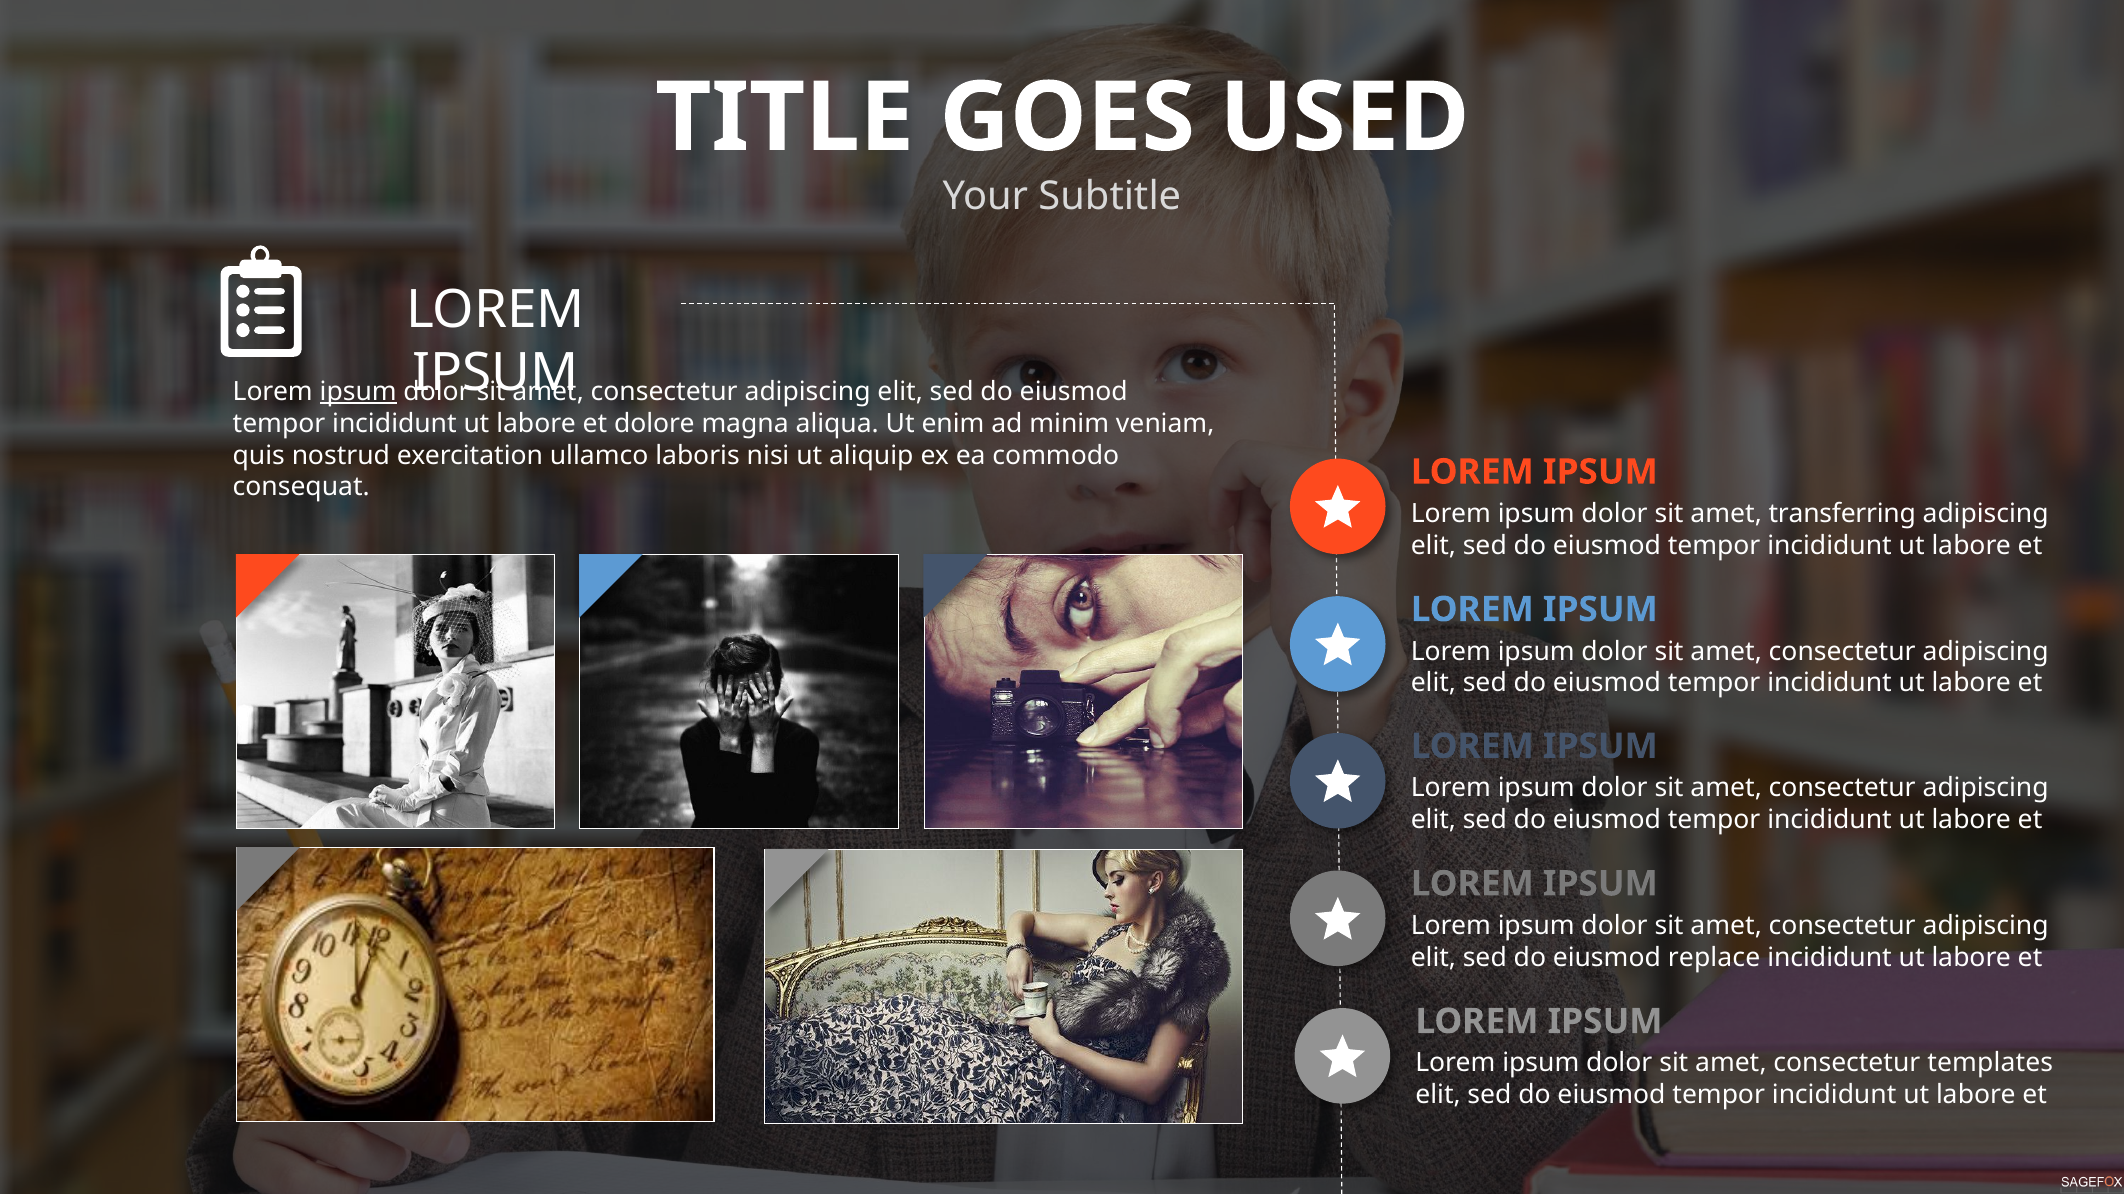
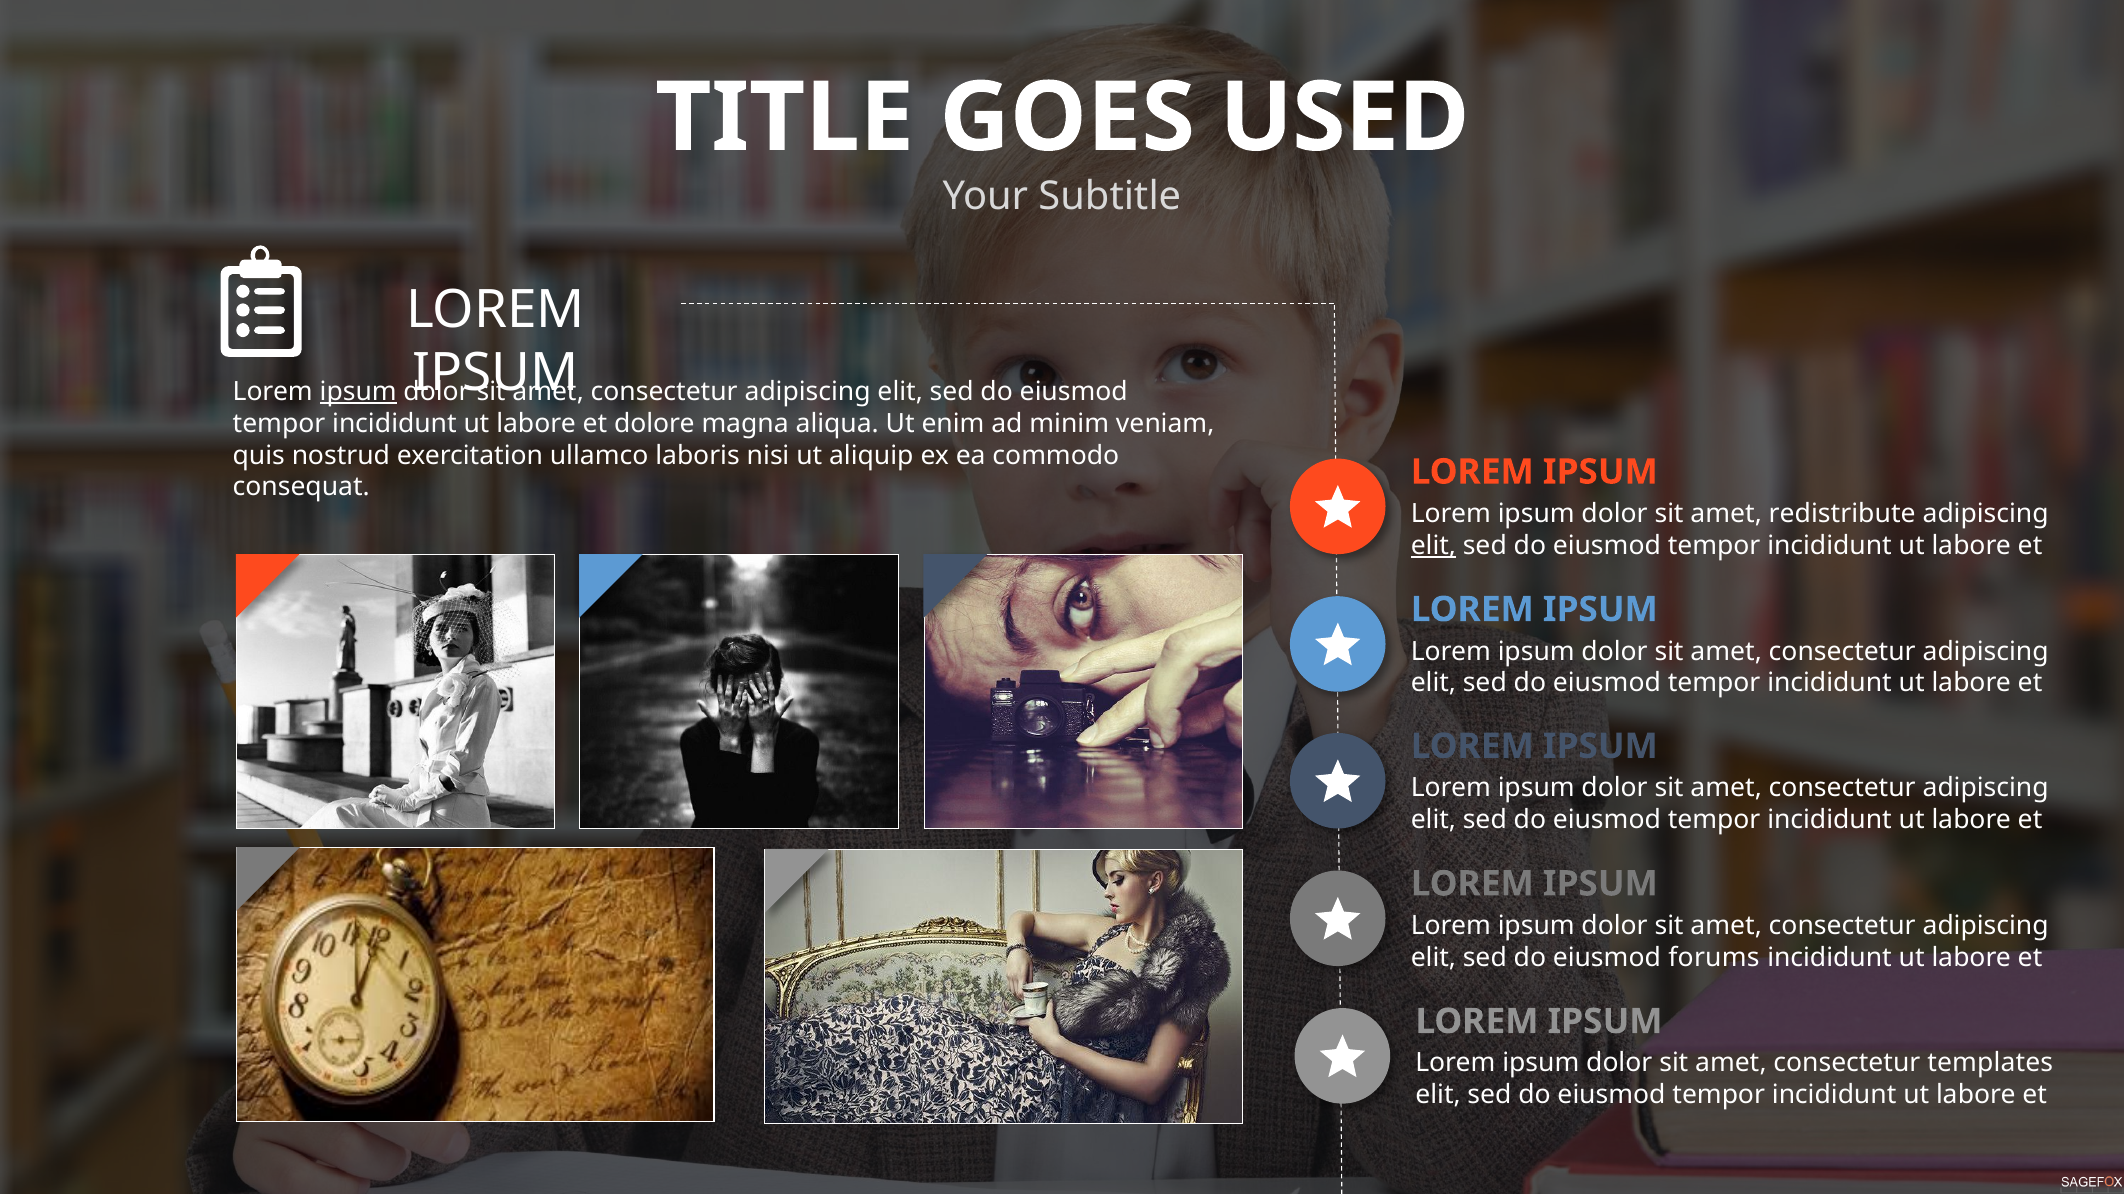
transferring: transferring -> redistribute
elit at (1433, 546) underline: none -> present
replace: replace -> forums
